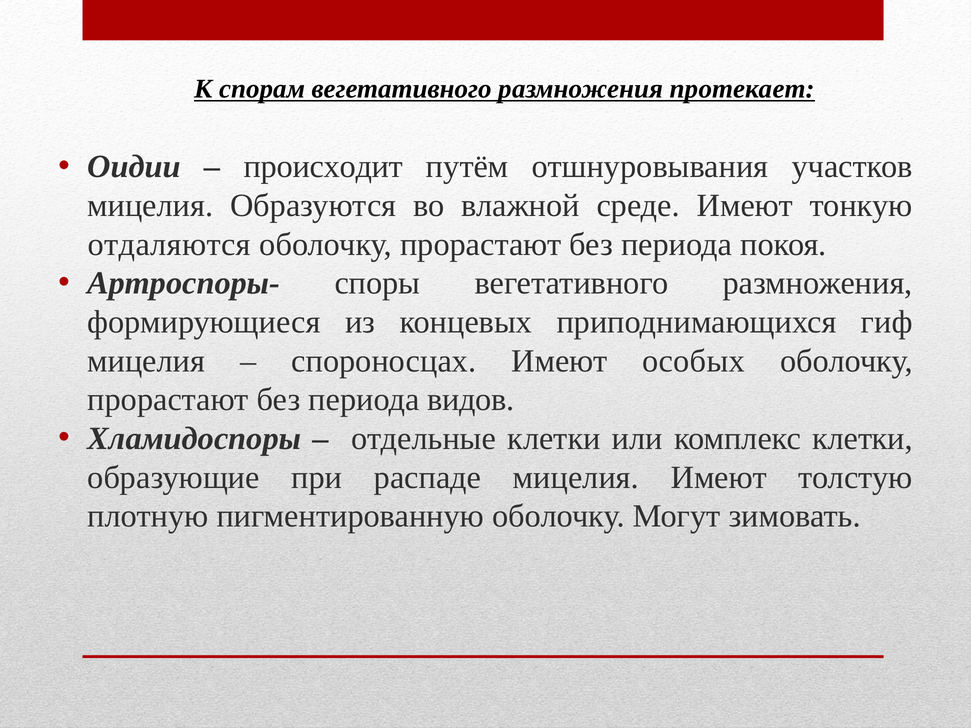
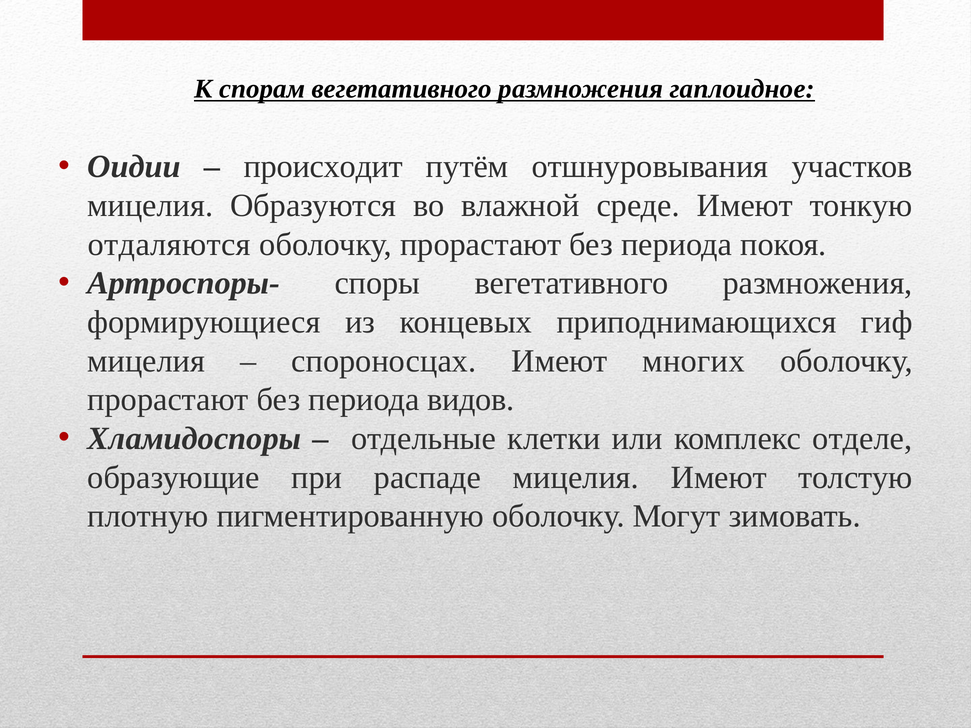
протекает: протекает -> гаплоидное
особых: особых -> многих
комплекс клетки: клетки -> отделе
